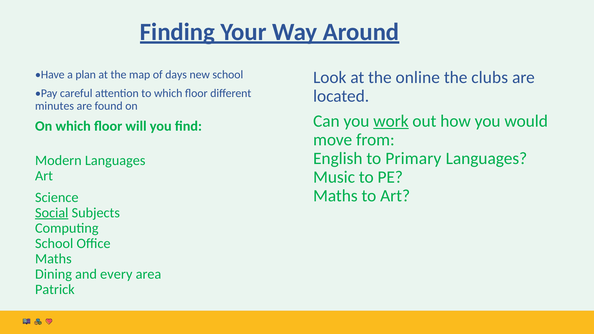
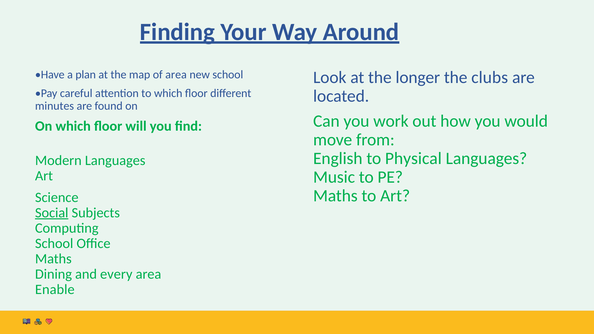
of days: days -> area
online: online -> longer
work underline: present -> none
Primary: Primary -> Physical
Patrick: Patrick -> Enable
